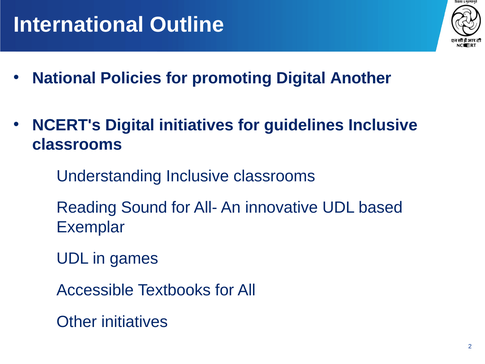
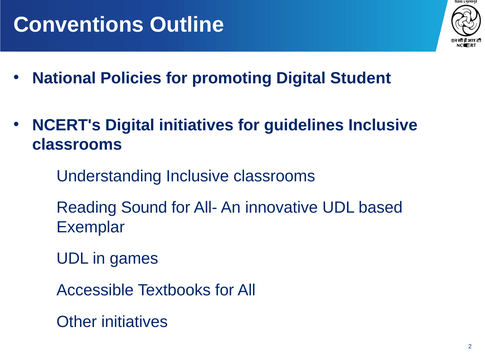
International: International -> Conventions
Another: Another -> Student
